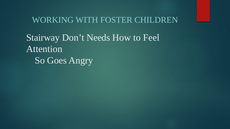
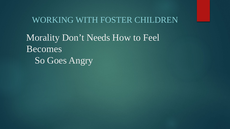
Stairway: Stairway -> Morality
Attention: Attention -> Becomes
